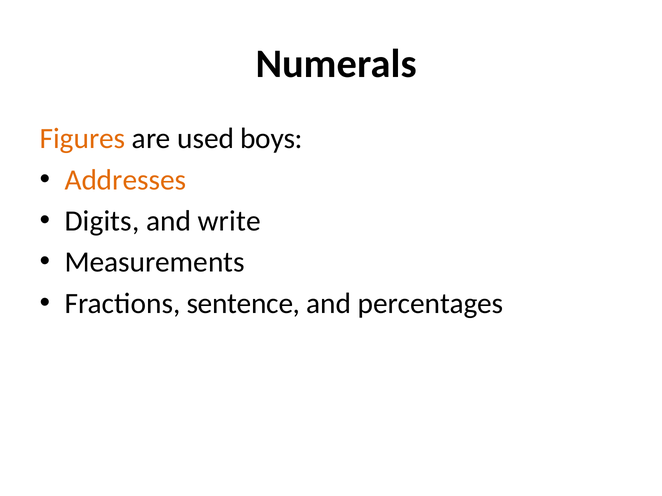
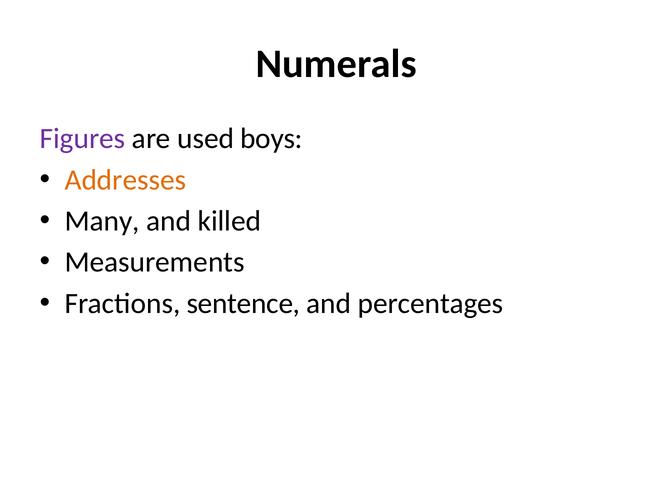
Figures colour: orange -> purple
Digits: Digits -> Many
write: write -> killed
